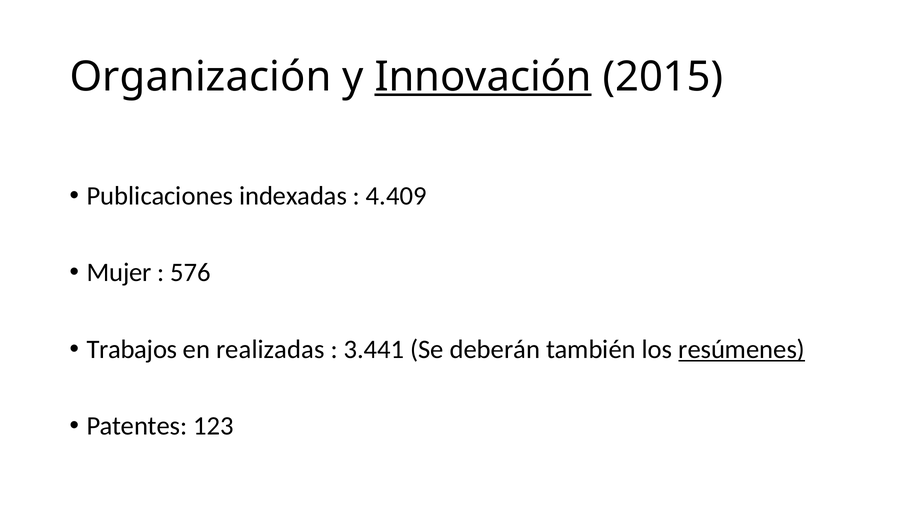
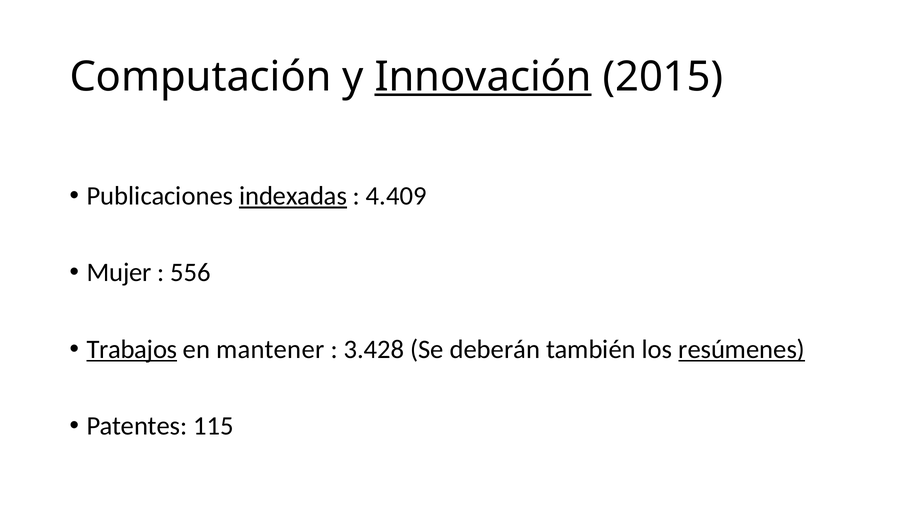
Organización: Organización -> Computación
indexadas underline: none -> present
576: 576 -> 556
Trabajos underline: none -> present
realizadas: realizadas -> mantener
3.441: 3.441 -> 3.428
123: 123 -> 115
